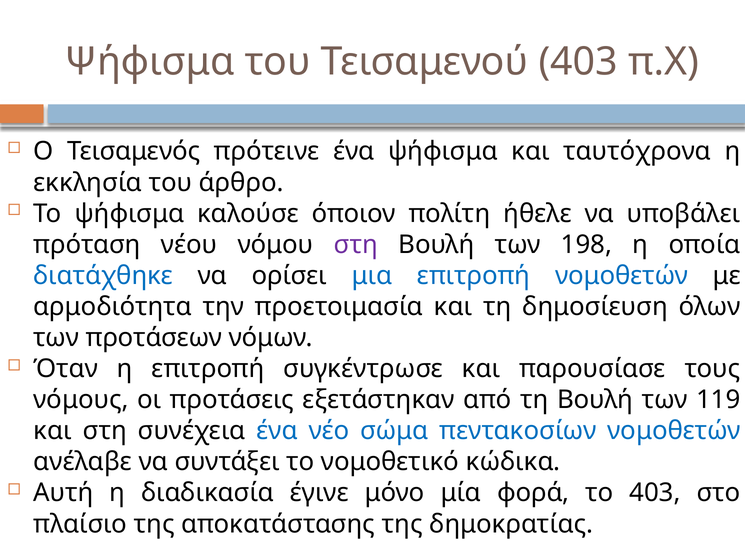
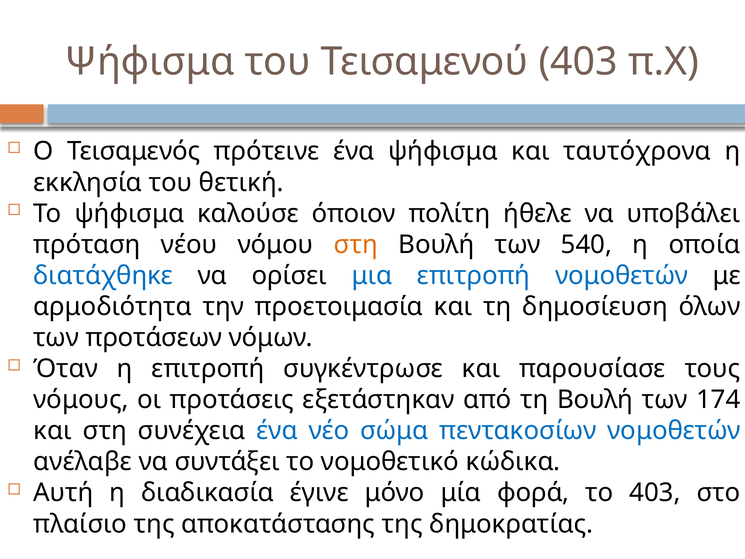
άρθρο: άρθρο -> θετική
στη at (356, 244) colour: purple -> orange
198: 198 -> 540
119: 119 -> 174
